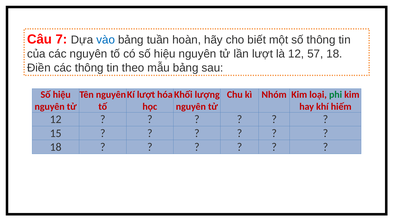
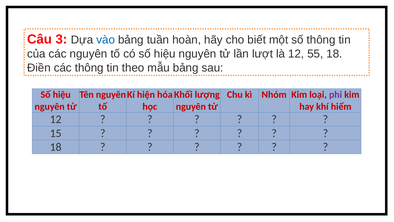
7: 7 -> 3
57: 57 -> 55
Kí lượt: lượt -> hiện
phi colour: green -> purple
